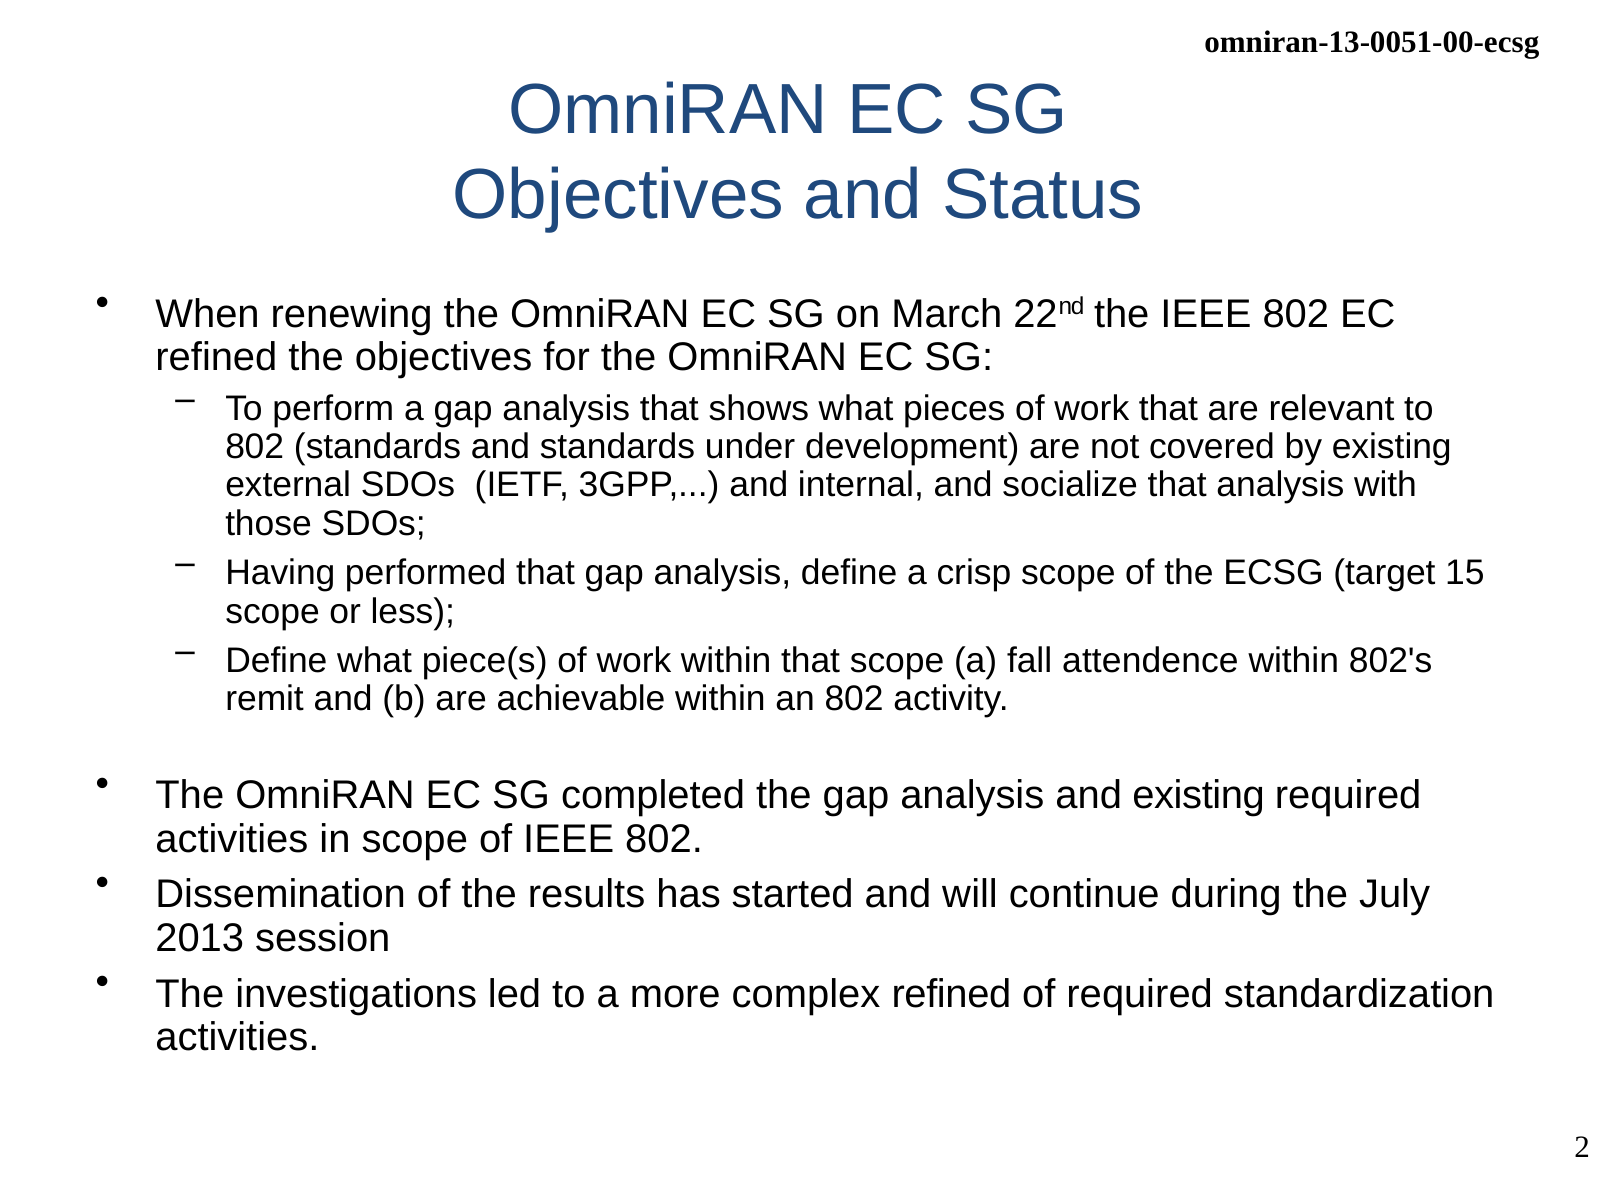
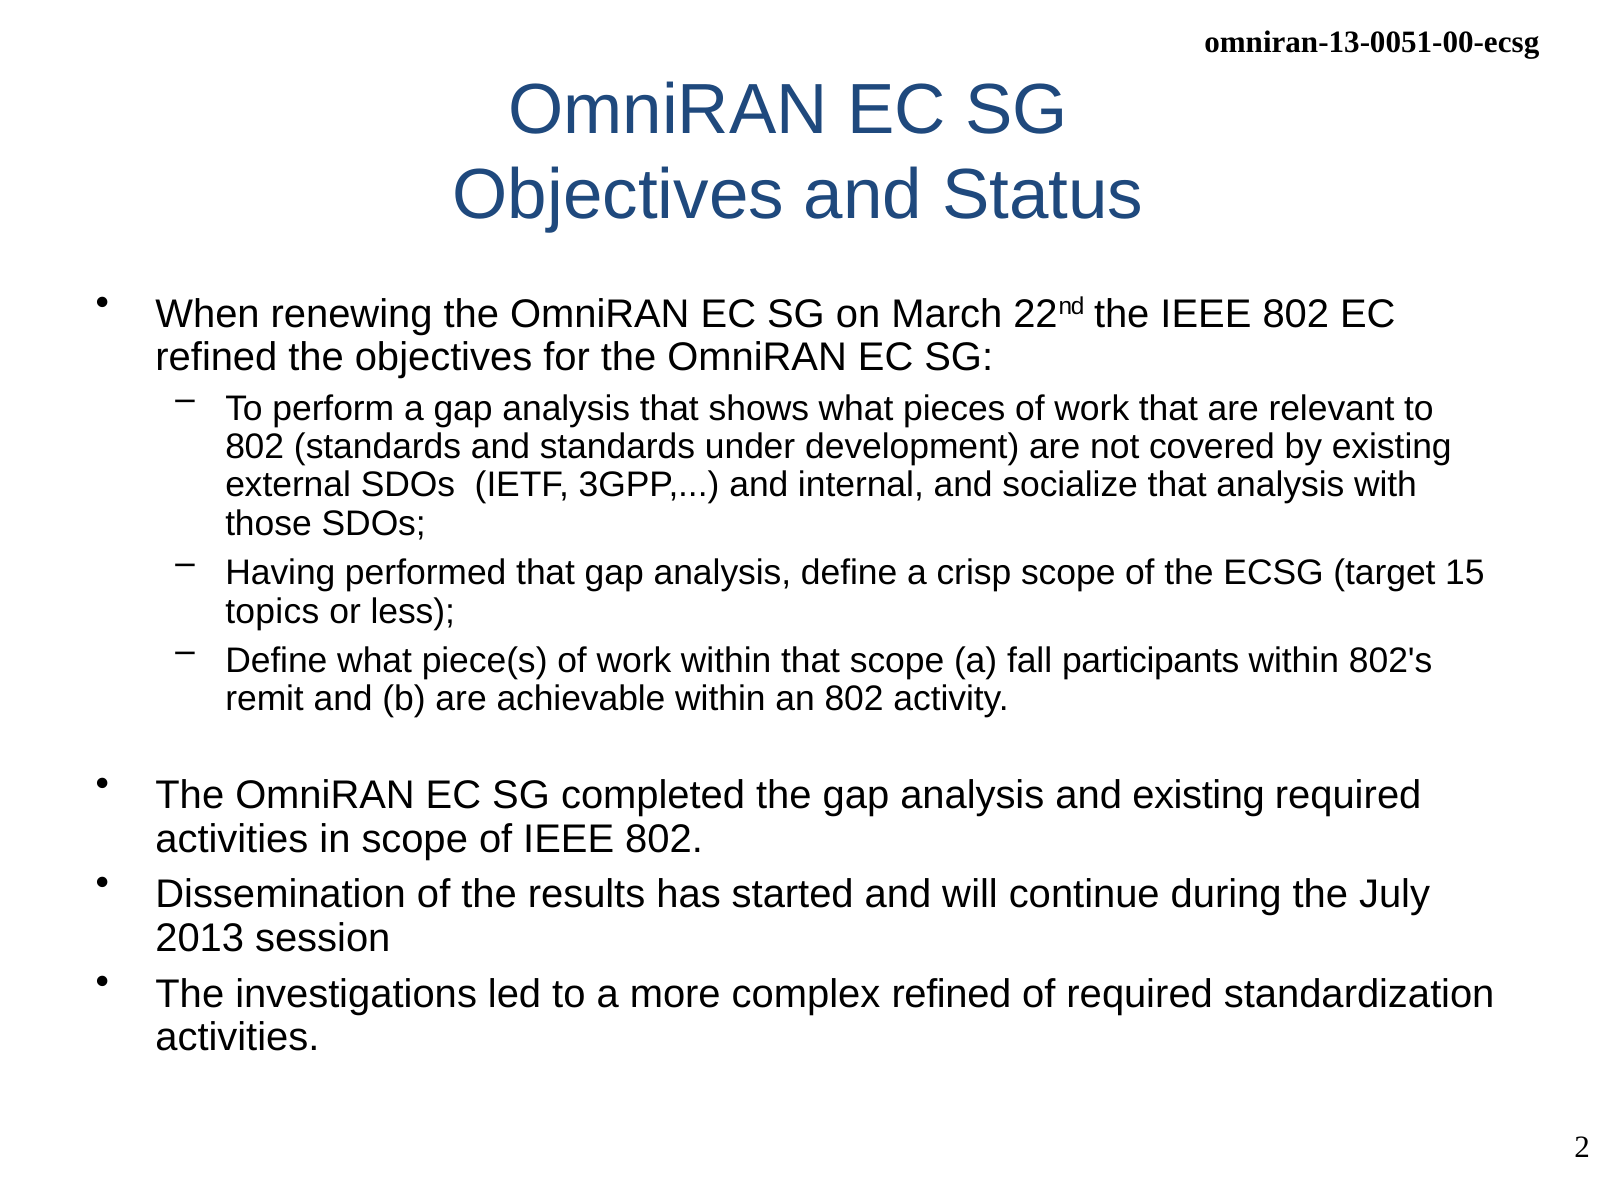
scope at (273, 611): scope -> topics
attendence: attendence -> participants
